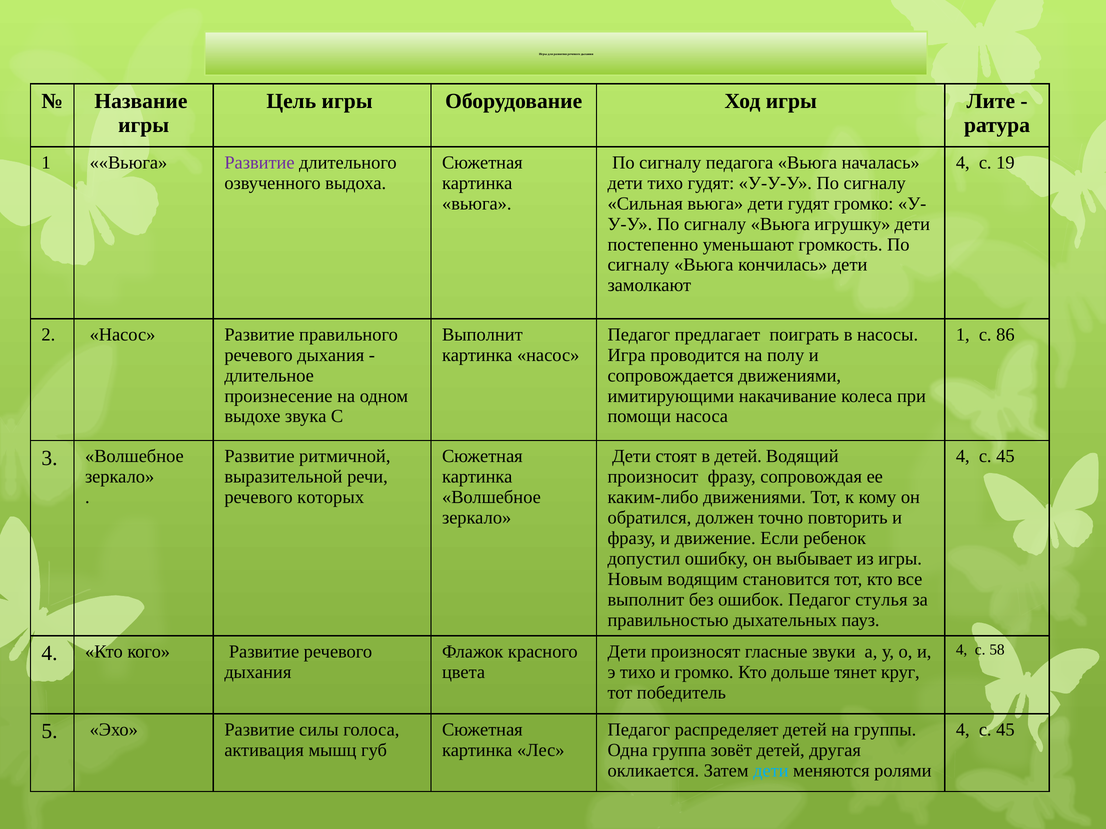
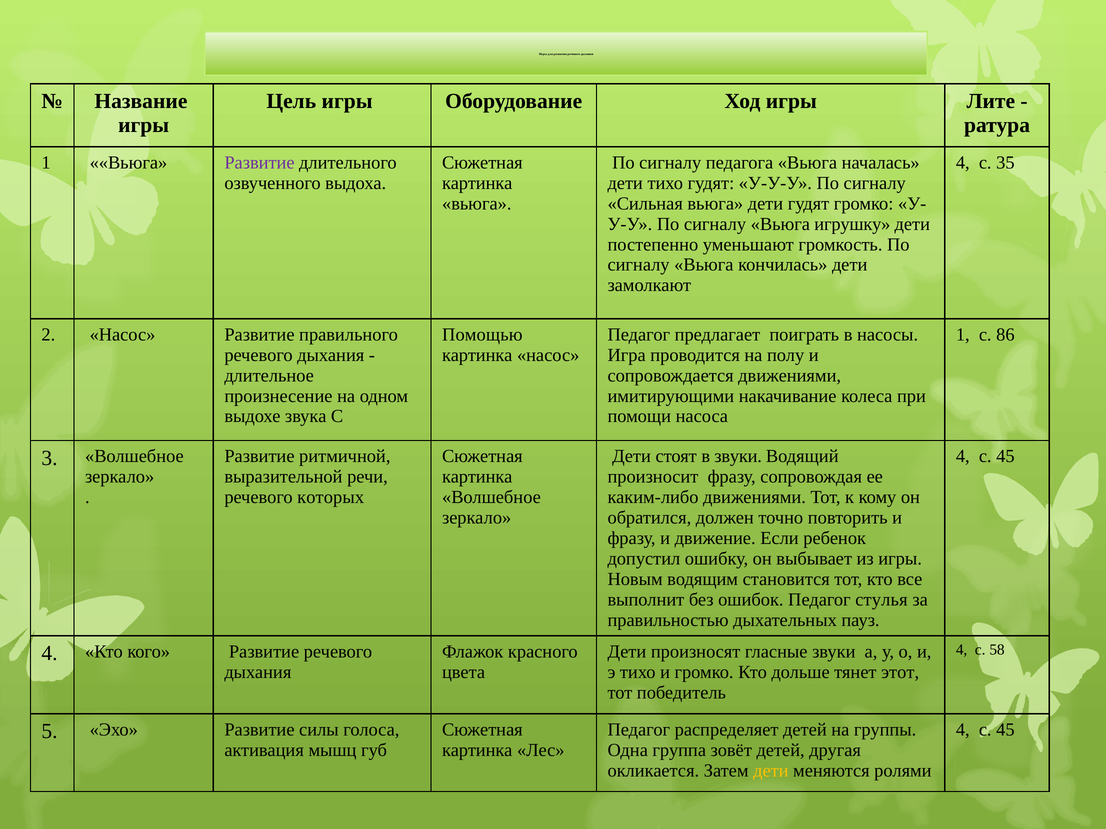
19: 19 -> 35
Выполнит at (482, 335): Выполнит -> Помощью
в детей: детей -> звуки
круг: круг -> этот
дети at (771, 771) colour: light blue -> yellow
